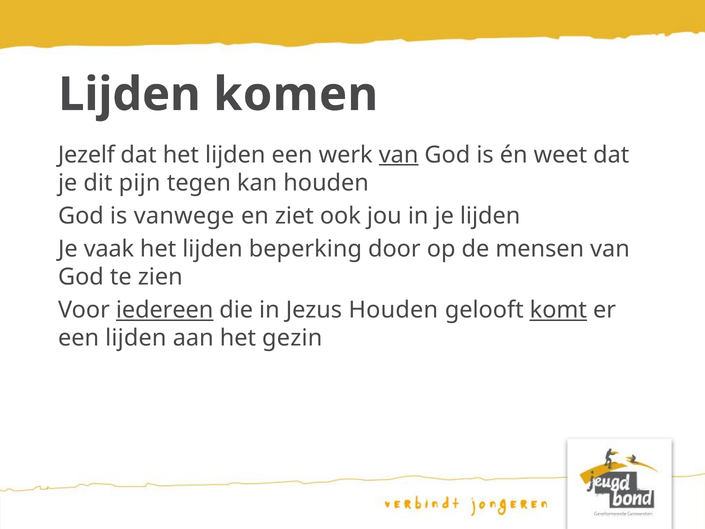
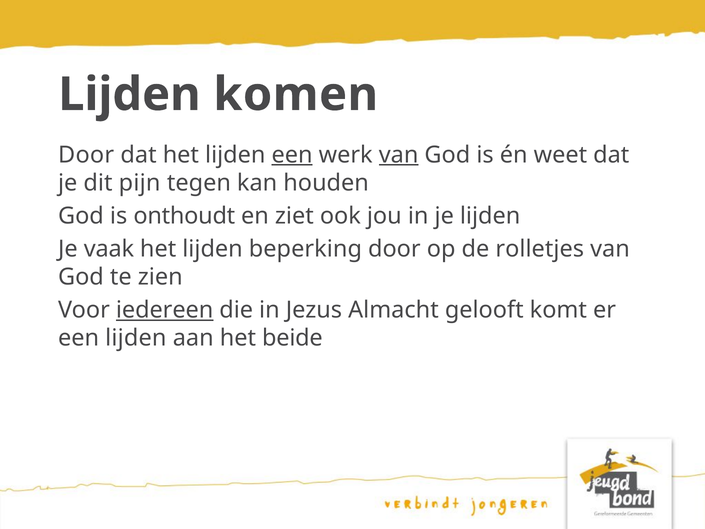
Jezelf at (86, 155): Jezelf -> Door
een at (292, 155) underline: none -> present
vanwege: vanwege -> onthoudt
mensen: mensen -> rolletjes
Jezus Houden: Houden -> Almacht
komt underline: present -> none
gezin: gezin -> beide
